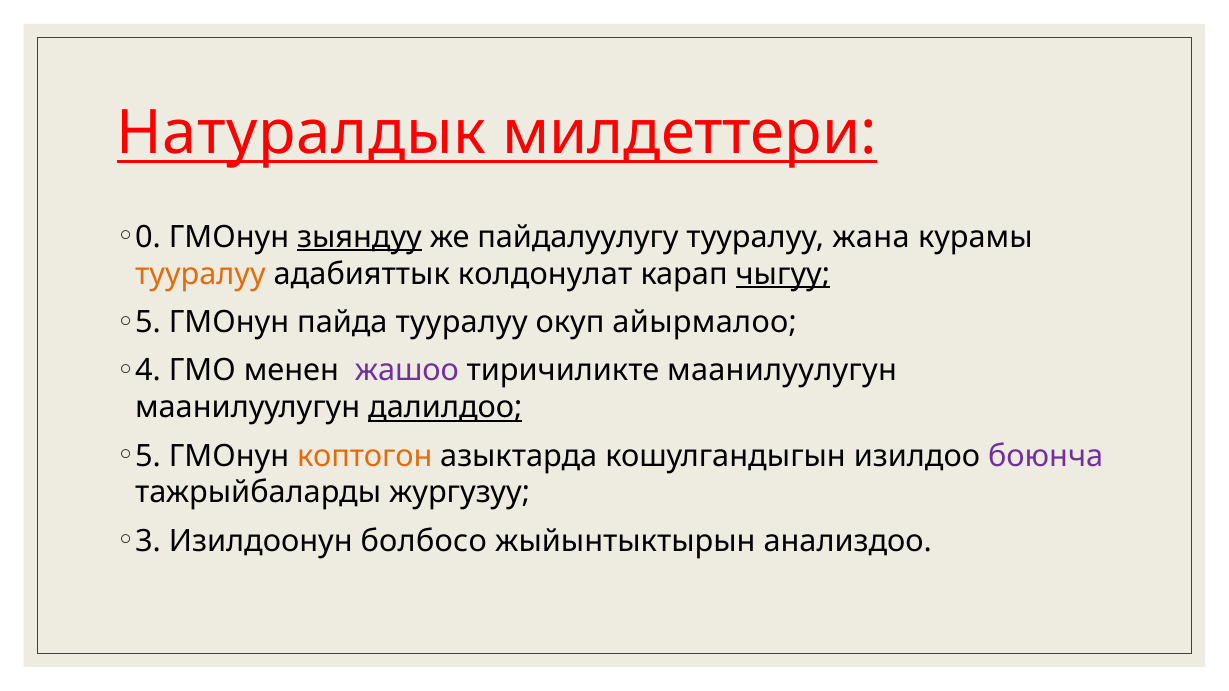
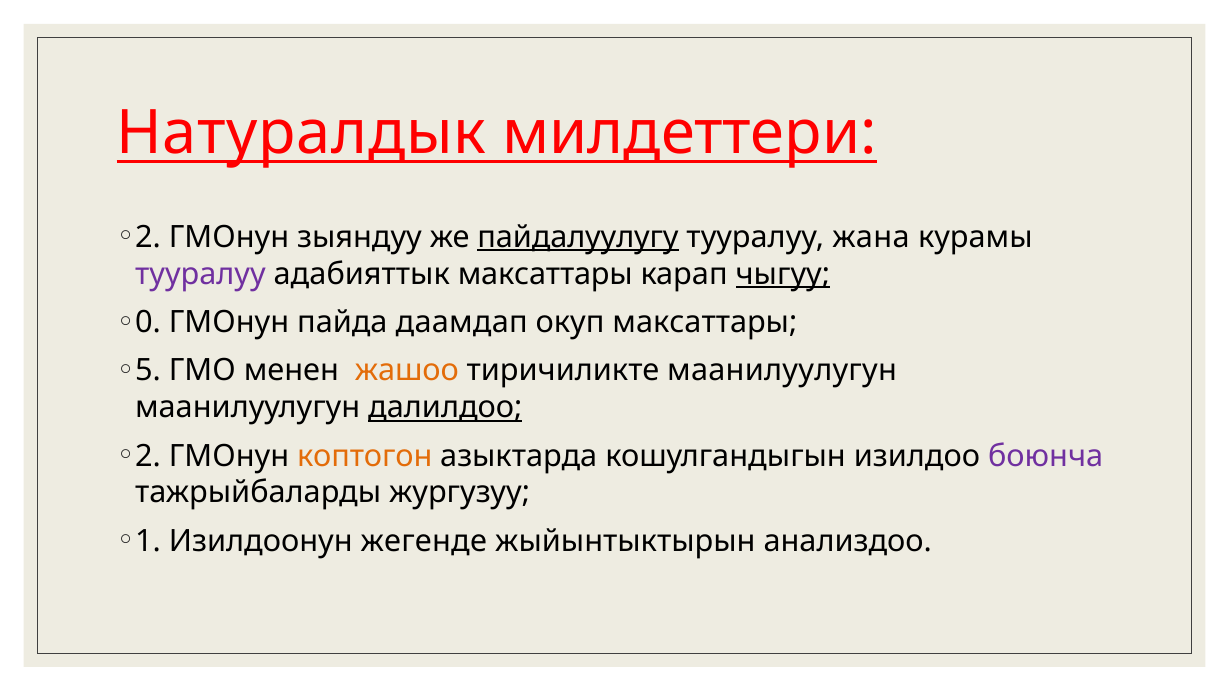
0 at (148, 237): 0 -> 2
зыяндуу underline: present -> none
пайдалуулугу underline: none -> present
тууралуу at (200, 274) colour: orange -> purple
адабияттык колдонулат: колдонулат -> максаттары
5 at (148, 322): 5 -> 0
пайда тууралуу: тууралуу -> даамдап
окуп айырмалоо: айырмалоо -> максаттары
4: 4 -> 5
жашоо colour: purple -> orange
5 at (148, 456): 5 -> 2
3: 3 -> 1
болбосо: болбосо -> жегенде
